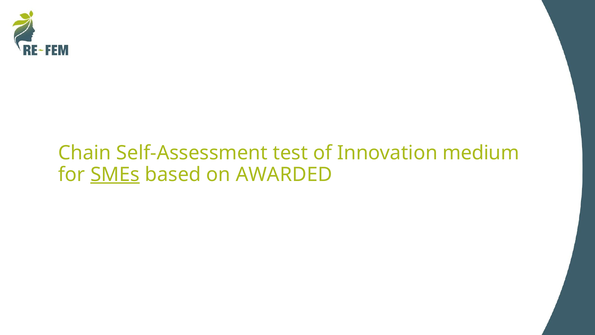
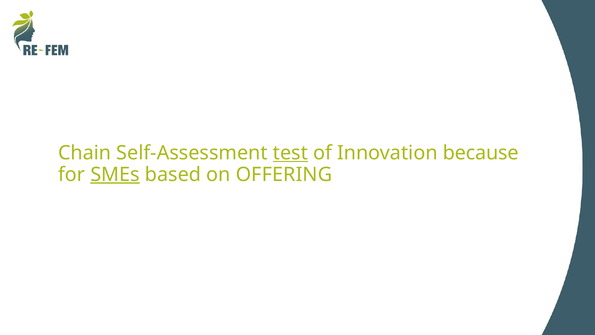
test underline: none -> present
medium: medium -> because
AWARDED: AWARDED -> OFFERING
